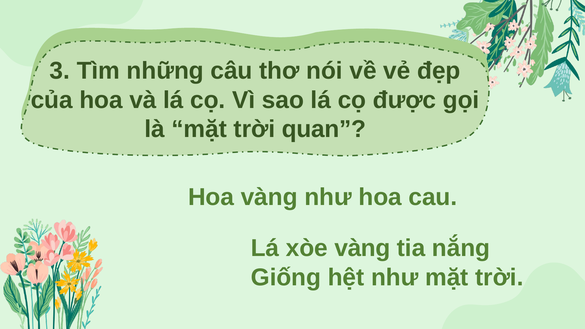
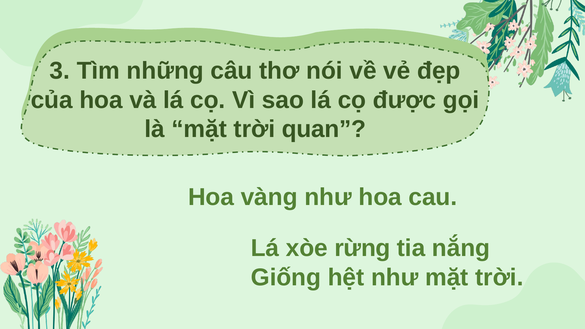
xòe vàng: vàng -> rừng
